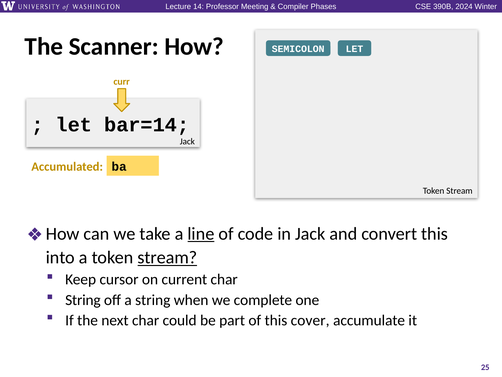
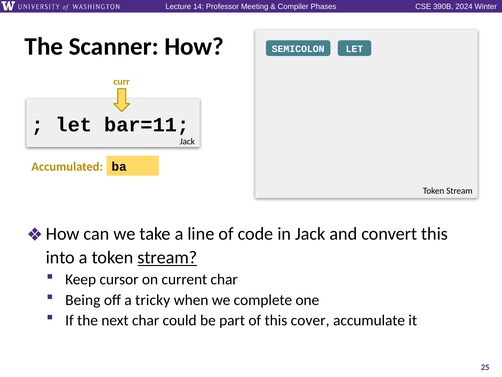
bar=14: bar=14 -> bar=11
line underline: present -> none
String at (83, 300): String -> Being
a string: string -> tricky
